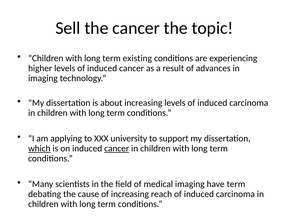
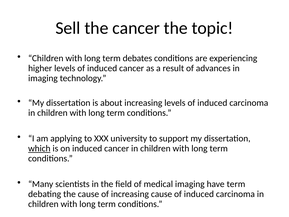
existing: existing -> debates
cancer at (117, 148) underline: present -> none
increasing reach: reach -> cause
